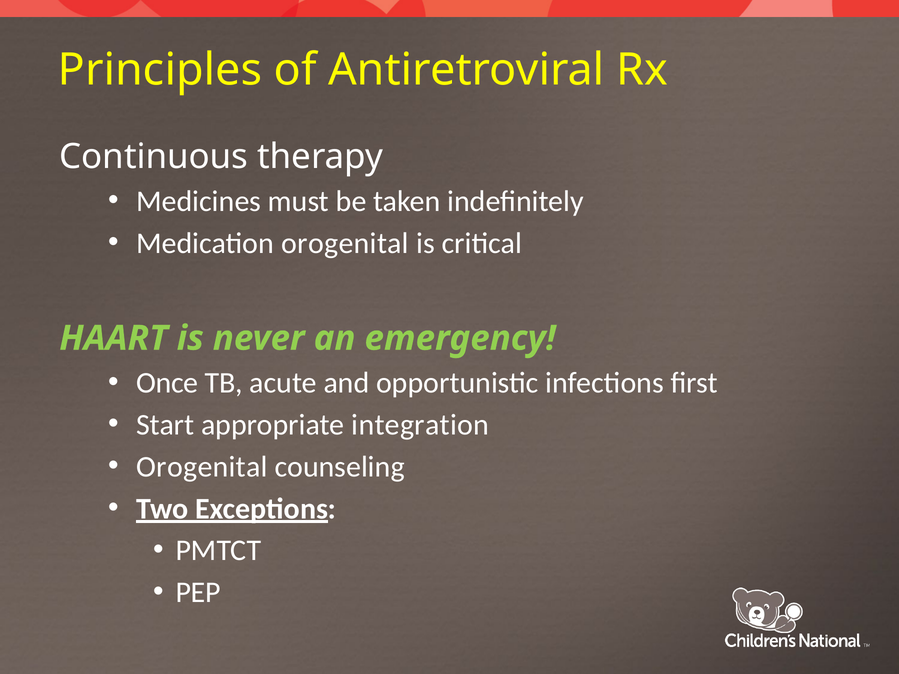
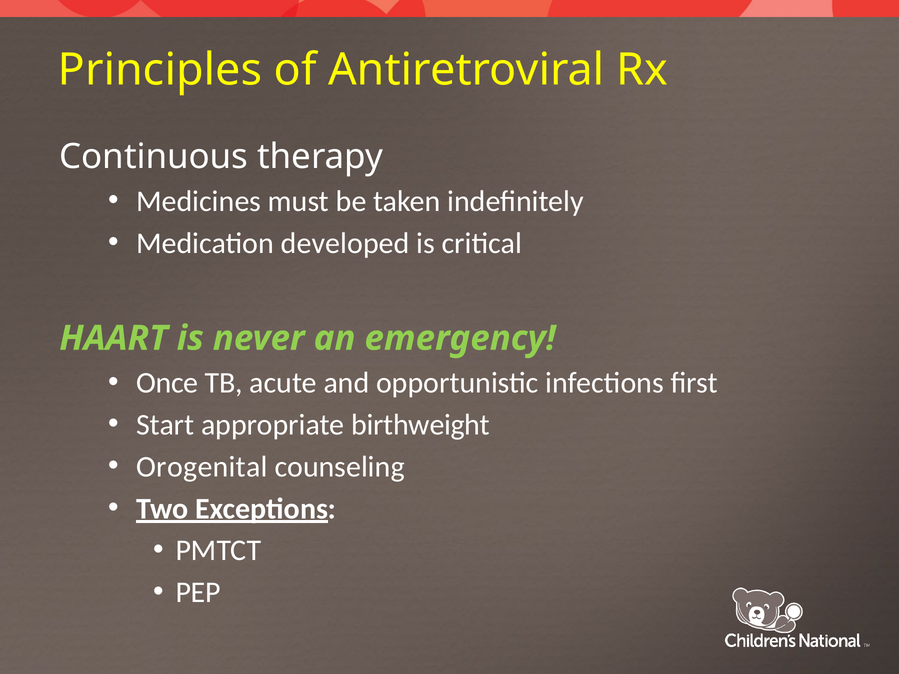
Medication orogenital: orogenital -> developed
integration: integration -> birthweight
